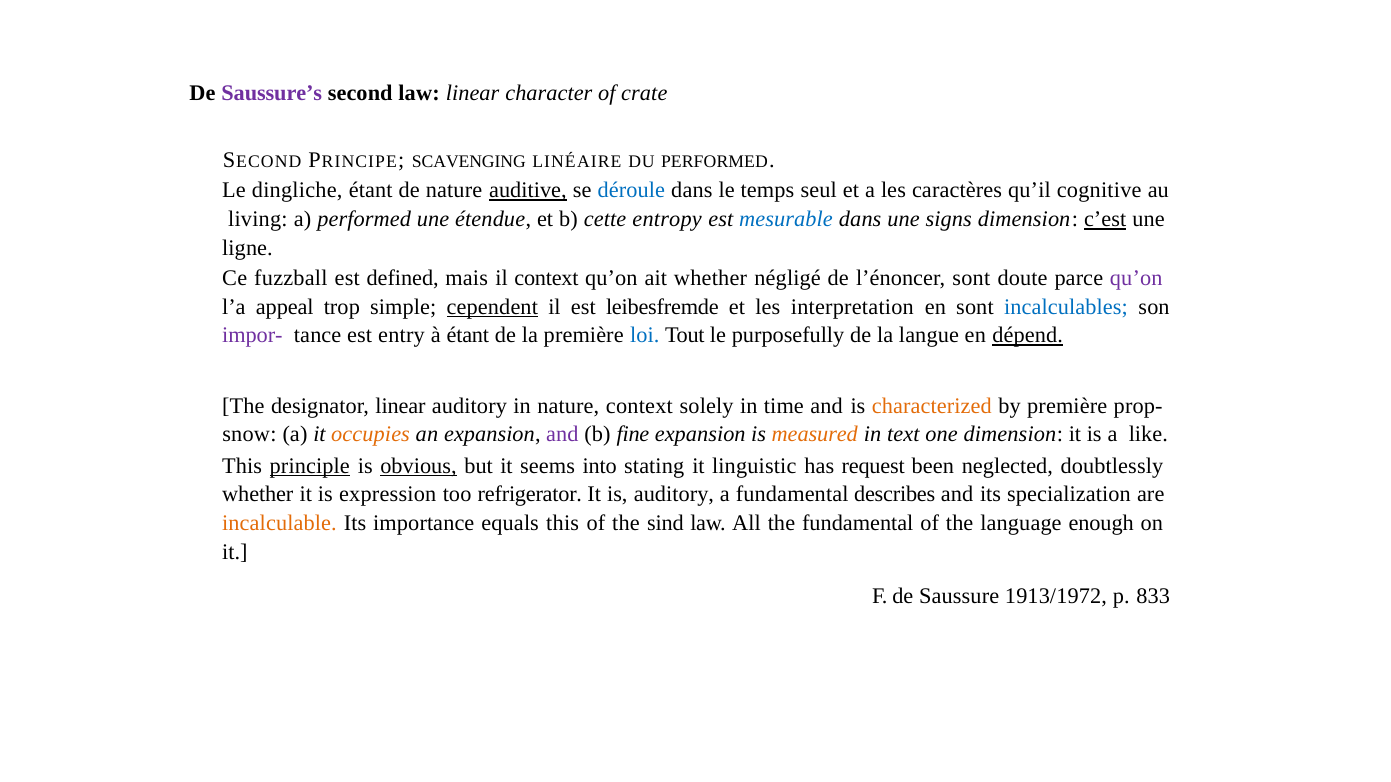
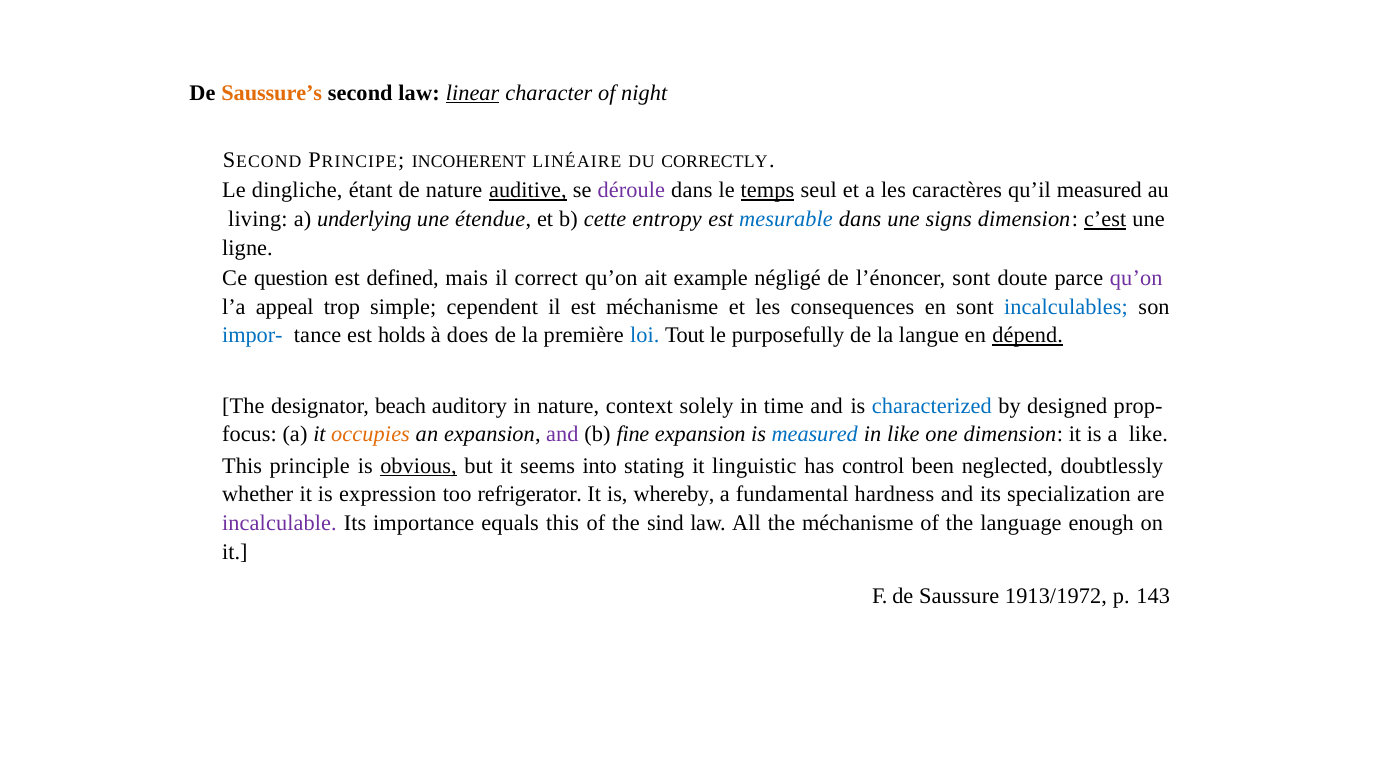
Saussure’s colour: purple -> orange
linear at (473, 93) underline: none -> present
crate: crate -> night
SCAVENGING: SCAVENGING -> INCOHERENT
DU PERFORMED: PERFORMED -> CORRECTLY
déroule colour: blue -> purple
temps underline: none -> present
qu’il cognitive: cognitive -> measured
a performed: performed -> underlying
fuzzball: fuzzball -> question
il context: context -> correct
ait whether: whether -> example
cependent underline: present -> none
est leibesfremde: leibesfremde -> méchanisme
interpretation: interpretation -> consequences
impor- colour: purple -> blue
entry: entry -> holds
à étant: étant -> does
designator linear: linear -> beach
characterized colour: orange -> blue
by première: première -> designed
snow: snow -> focus
measured at (815, 435) colour: orange -> blue
in text: text -> like
principle underline: present -> none
request: request -> control
is auditory: auditory -> whereby
describes: describes -> hardness
incalculable colour: orange -> purple
the fundamental: fundamental -> méchanisme
833: 833 -> 143
